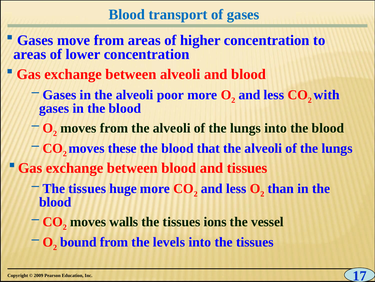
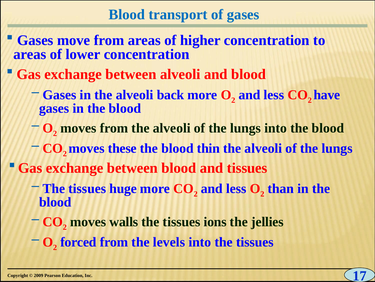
poor: poor -> back
with: with -> have
that: that -> thin
vessel: vessel -> jellies
bound: bound -> forced
